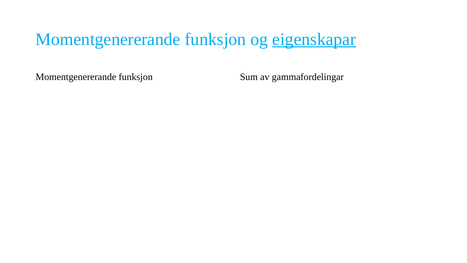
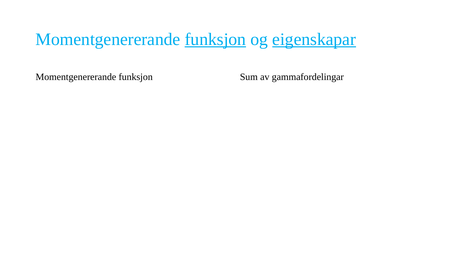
funksjon at (215, 39) underline: none -> present
